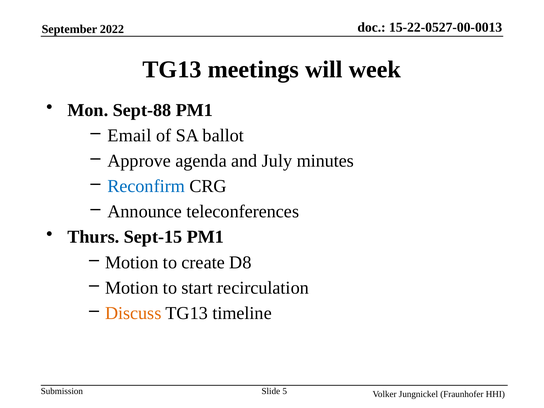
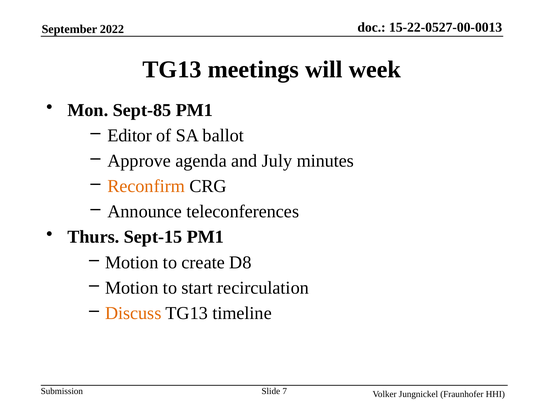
Sept-88: Sept-88 -> Sept-85
Email: Email -> Editor
Reconfirm colour: blue -> orange
5: 5 -> 7
